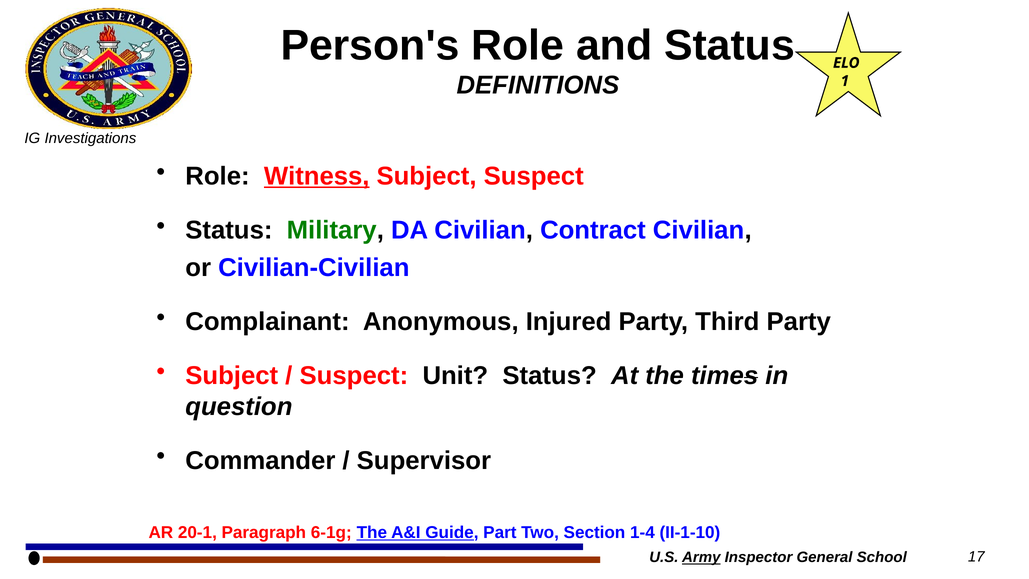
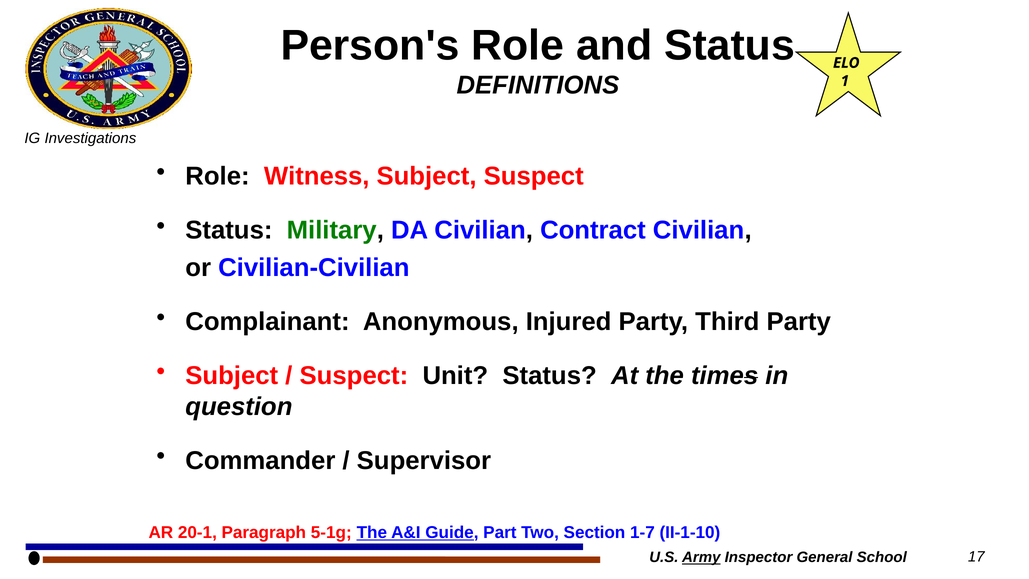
Witness underline: present -> none
6-1g: 6-1g -> 5-1g
1-4: 1-4 -> 1-7
